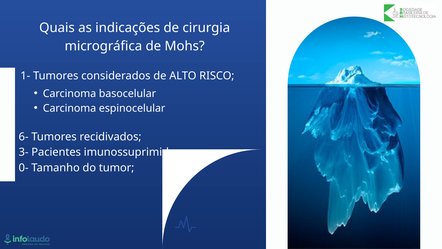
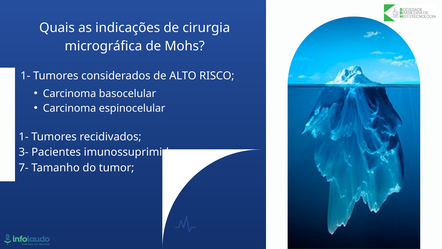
6- at (24, 137): 6- -> 1-
0-: 0- -> 7-
